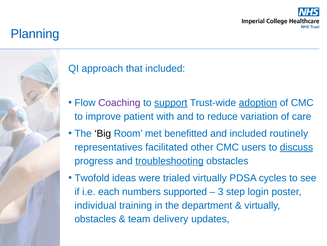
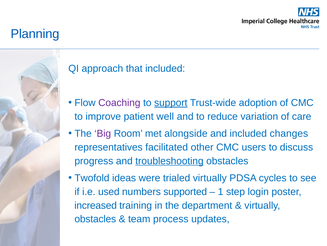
adoption underline: present -> none
with: with -> well
Big colour: black -> purple
benefitted: benefitted -> alongside
routinely: routinely -> changes
discuss underline: present -> none
each: each -> used
3: 3 -> 1
individual: individual -> increased
delivery: delivery -> process
